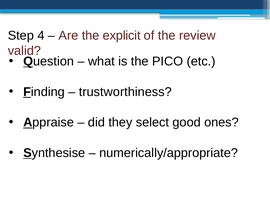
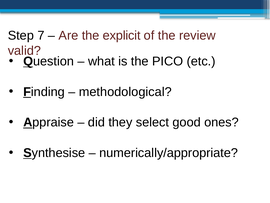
4: 4 -> 7
trustworthiness: trustworthiness -> methodological
